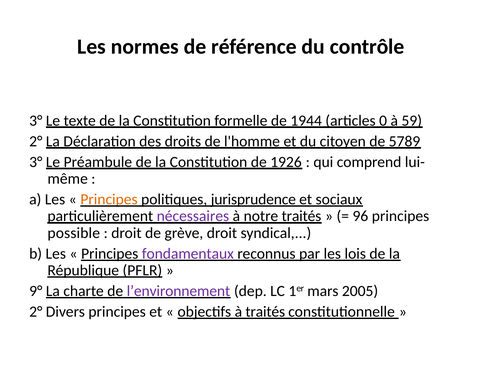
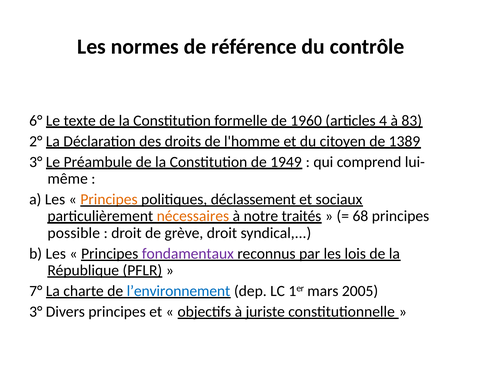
3° at (36, 121): 3° -> 6°
1944: 1944 -> 1960
0: 0 -> 4
59: 59 -> 83
5789: 5789 -> 1389
1926: 1926 -> 1949
jurisprudence: jurisprudence -> déclassement
nécessaires colour: purple -> orange
96: 96 -> 68
9°: 9° -> 7°
l’environnement colour: purple -> blue
2° at (36, 312): 2° -> 3°
à traités: traités -> juriste
